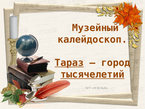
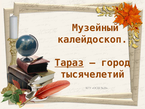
тысячелетий underline: present -> none
